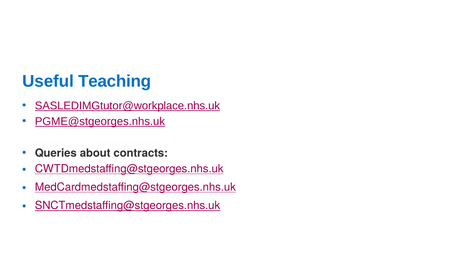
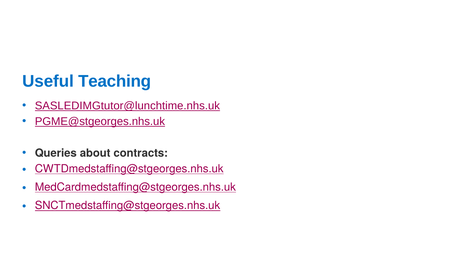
SASLEDIMGtutor@workplace.nhs.uk: SASLEDIMGtutor@workplace.nhs.uk -> SASLEDIMGtutor@lunchtime.nhs.uk
